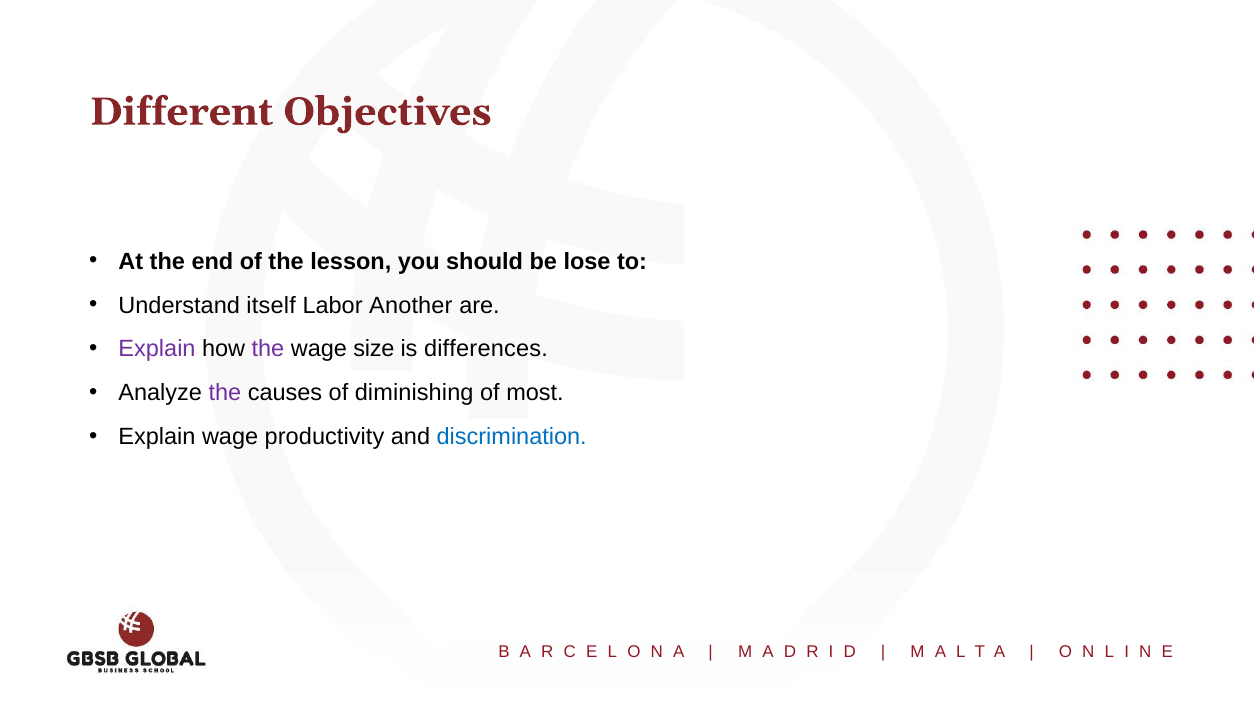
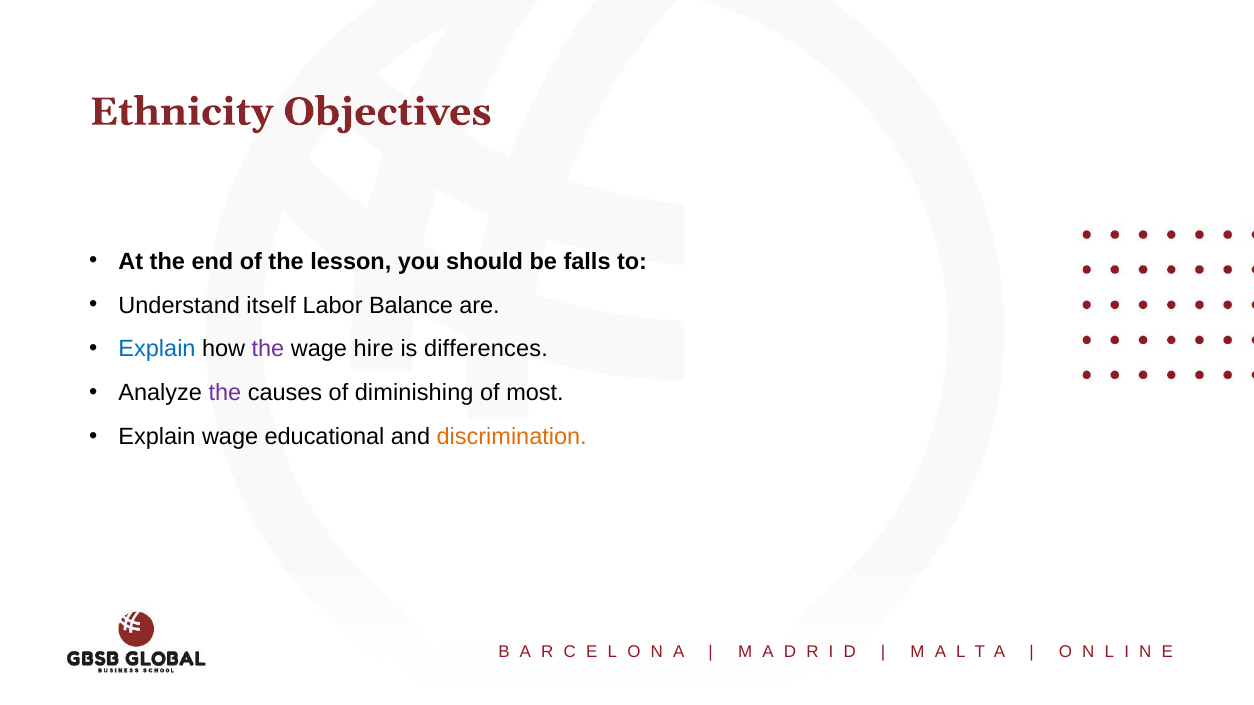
Different: Different -> Ethnicity
lose: lose -> falls
Another: Another -> Balance
Explain at (157, 349) colour: purple -> blue
size: size -> hire
productivity: productivity -> educational
discrimination colour: blue -> orange
